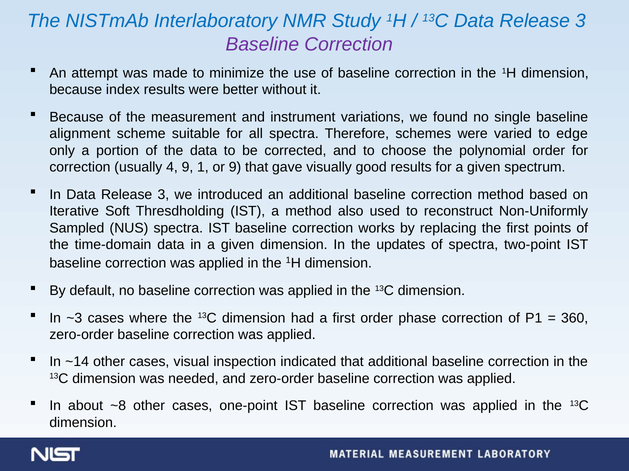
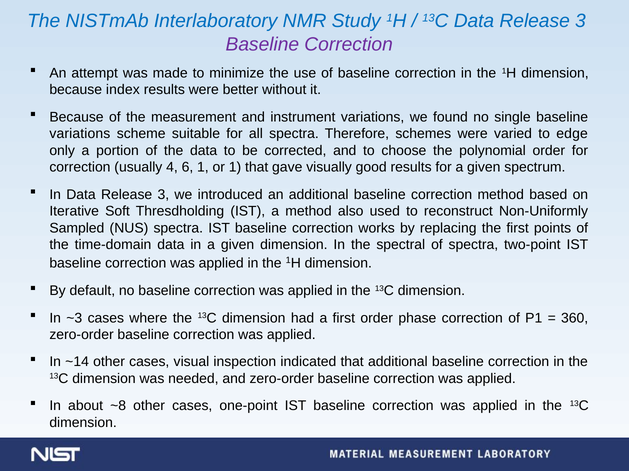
alignment at (80, 134): alignment -> variations
4 9: 9 -> 6
or 9: 9 -> 1
updates: updates -> spectral
